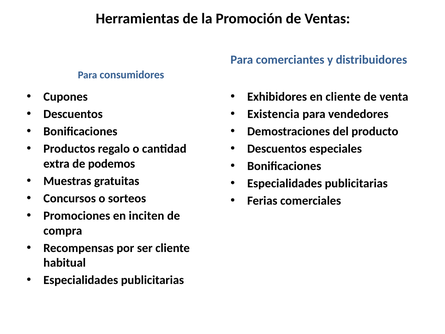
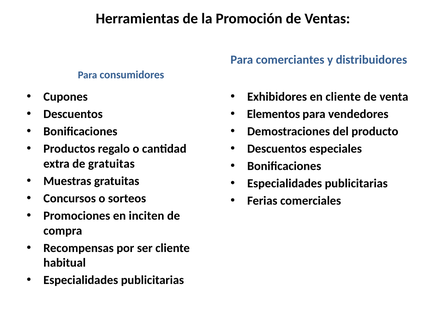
Existencia: Existencia -> Elementos
de podemos: podemos -> gratuitas
